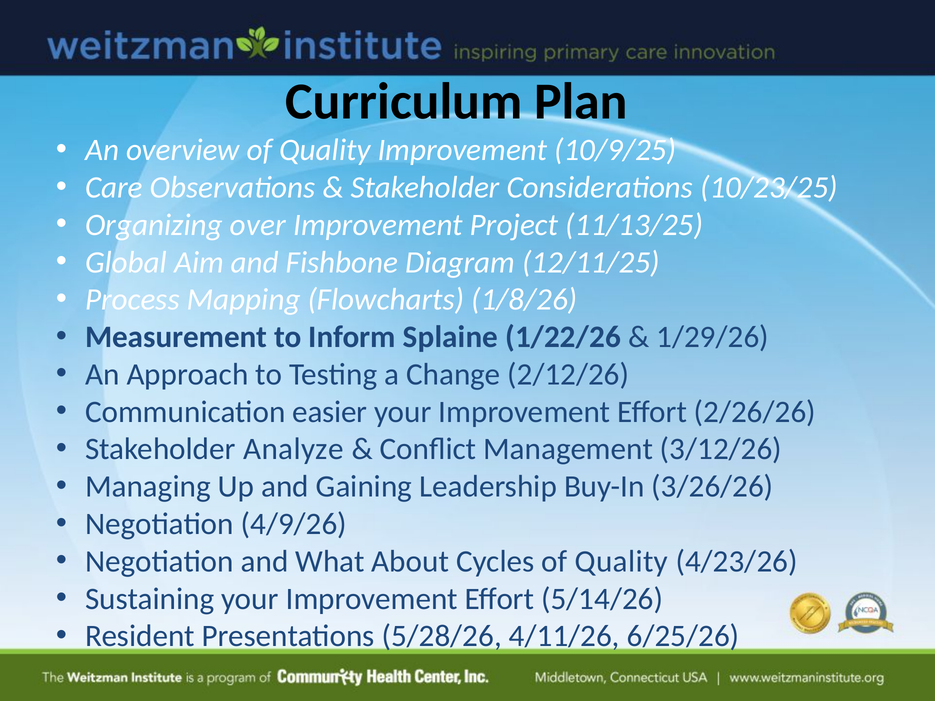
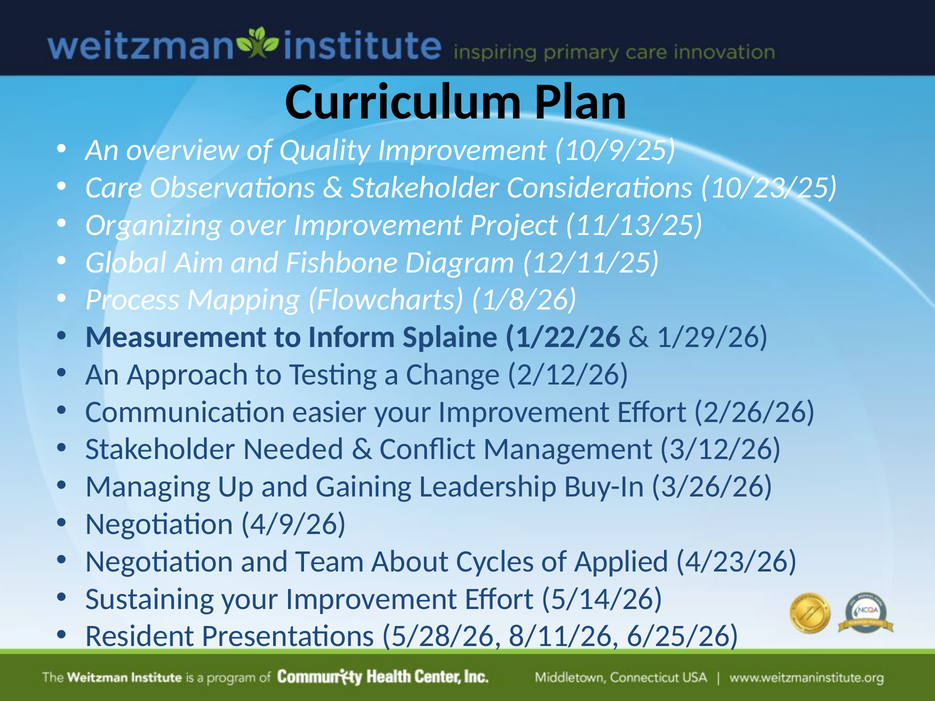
Analyze: Analyze -> Needed
What: What -> Team
Cycles of Quality: Quality -> Applied
4/11/26: 4/11/26 -> 8/11/26
